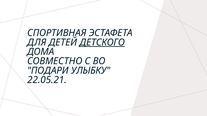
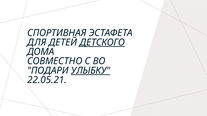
УЛЫБКУ underline: none -> present
